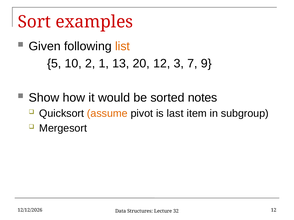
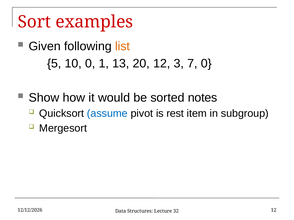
10 2: 2 -> 0
7 9: 9 -> 0
assume colour: orange -> blue
last: last -> rest
